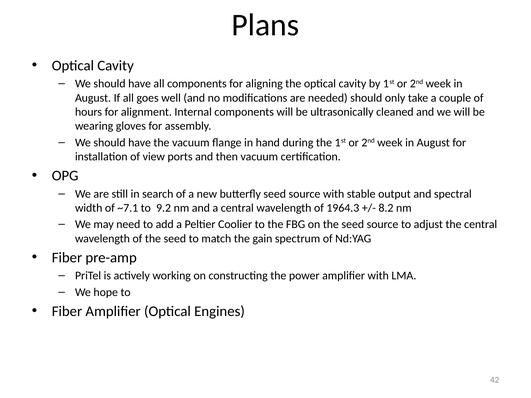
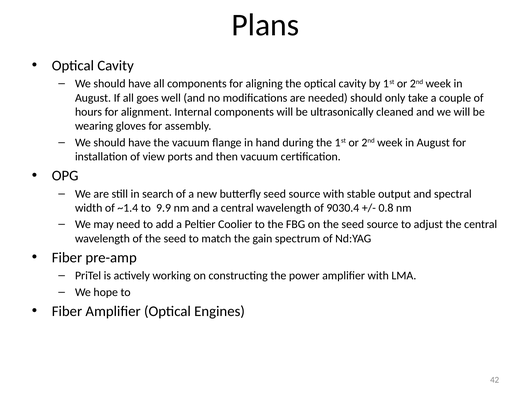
~7.1: ~7.1 -> ~1.4
9.2: 9.2 -> 9.9
1964.3: 1964.3 -> 9030.4
8.2: 8.2 -> 0.8
